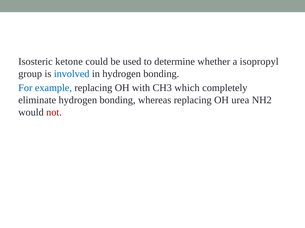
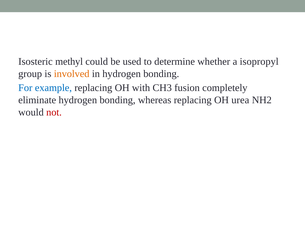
ketone: ketone -> methyl
involved colour: blue -> orange
which: which -> fusion
